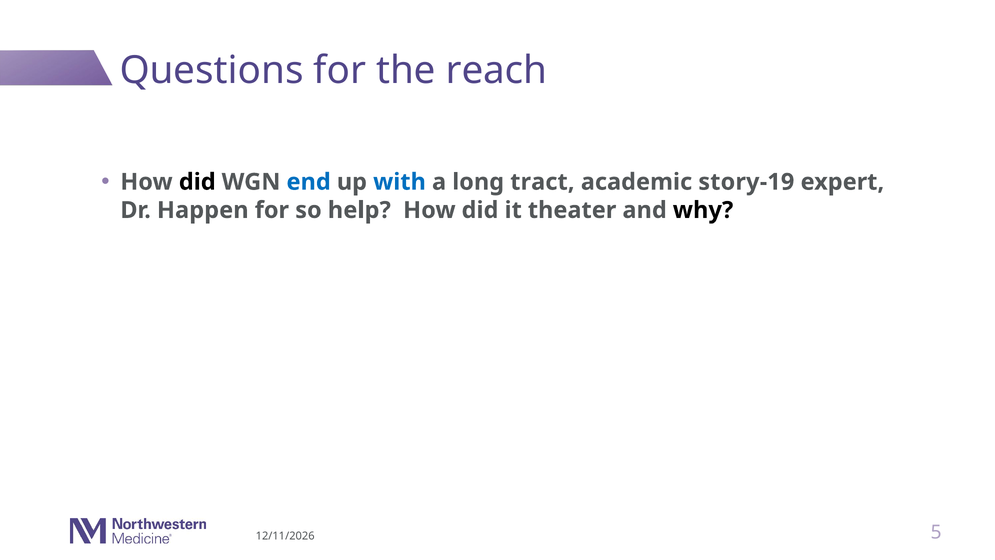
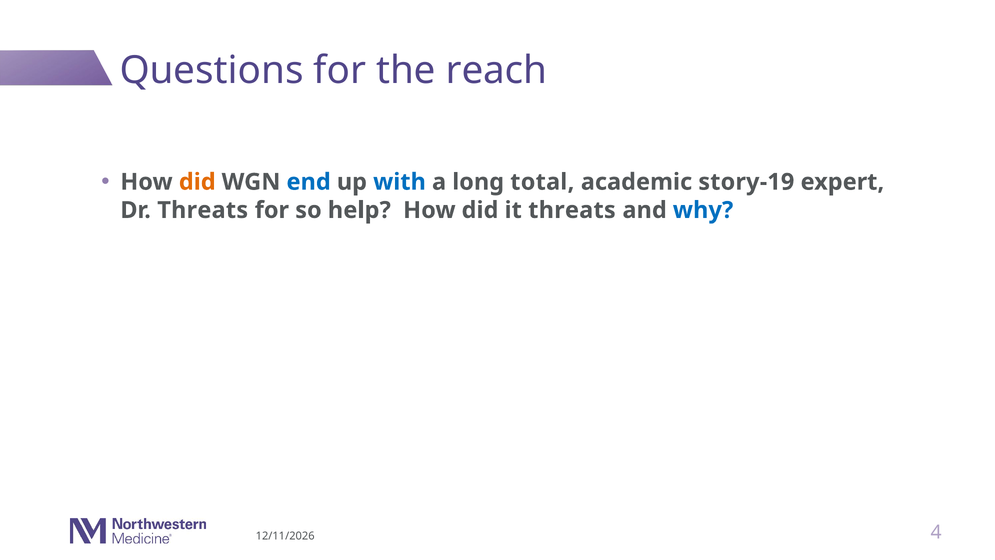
did at (197, 182) colour: black -> orange
tract: tract -> total
Dr Happen: Happen -> Threats
it theater: theater -> threats
why colour: black -> blue
5: 5 -> 4
